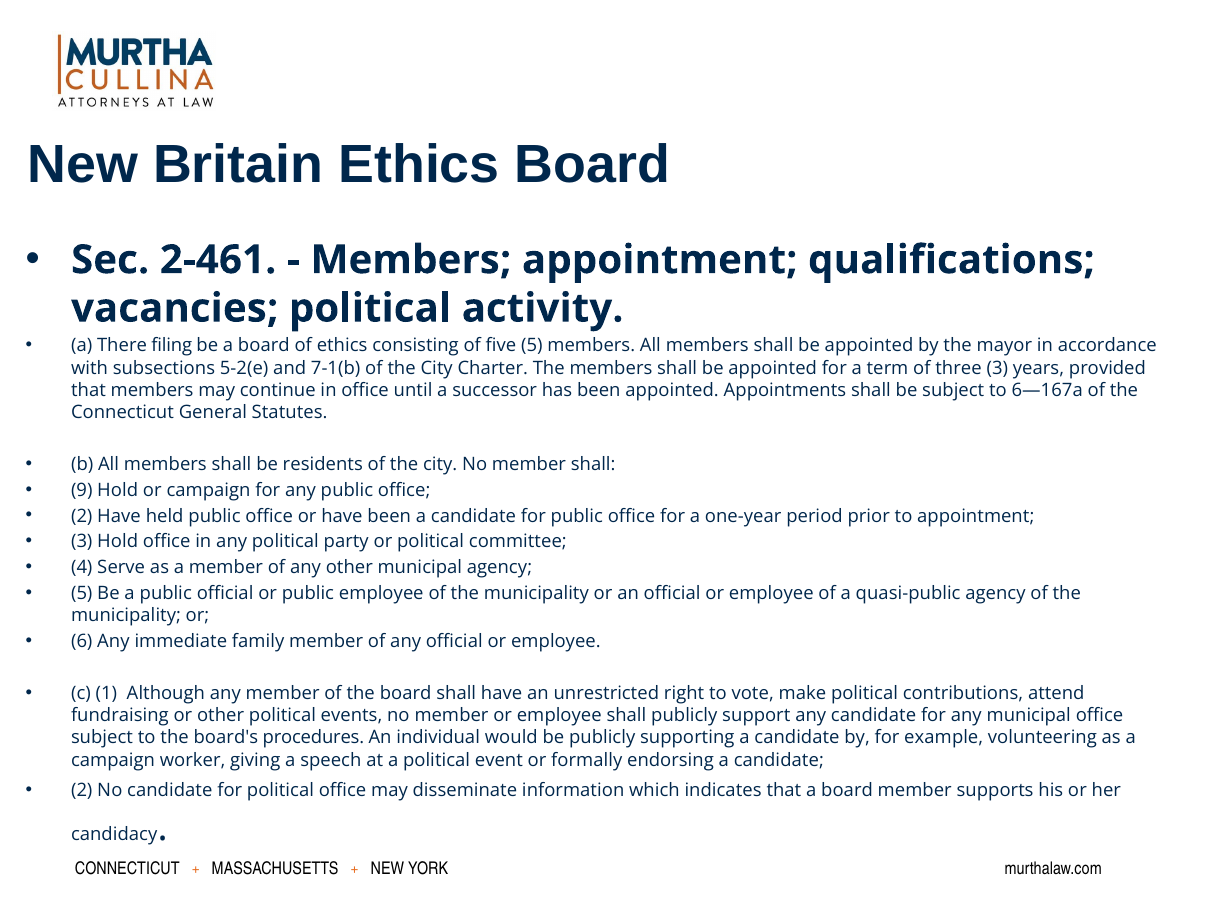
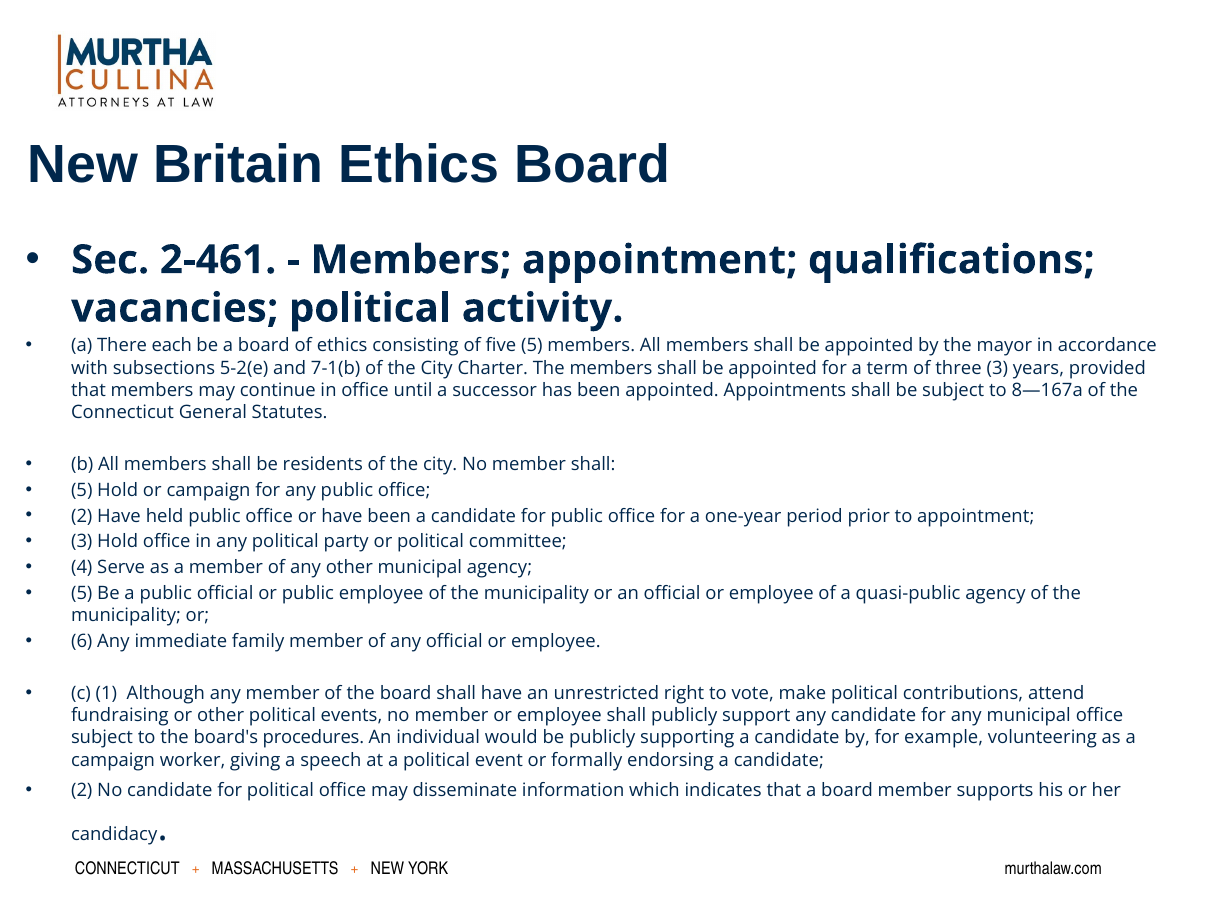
filing: filing -> each
6—167a: 6—167a -> 8—167a
9 at (82, 490): 9 -> 5
